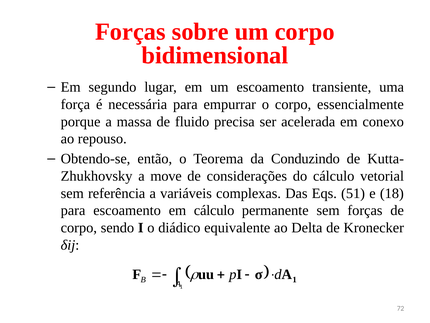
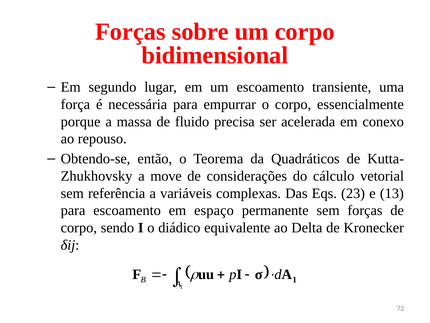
Conduzindo: Conduzindo -> Quadráticos
51: 51 -> 23
18: 18 -> 13
em cálculo: cálculo -> espaço
